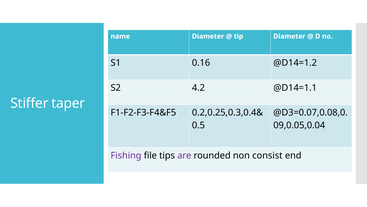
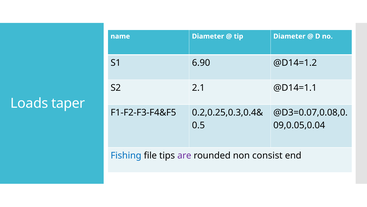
0.16: 0.16 -> 6.90
4.2: 4.2 -> 2.1
Stiffer: Stiffer -> Loads
Fishing colour: purple -> blue
